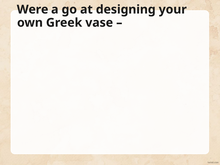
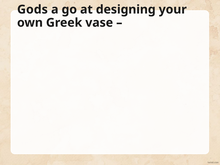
Were: Were -> Gods
